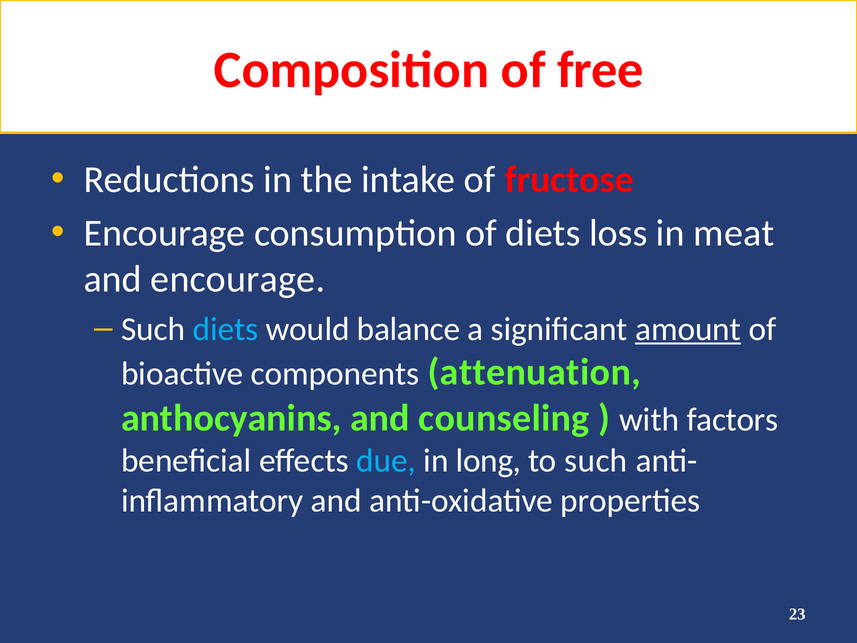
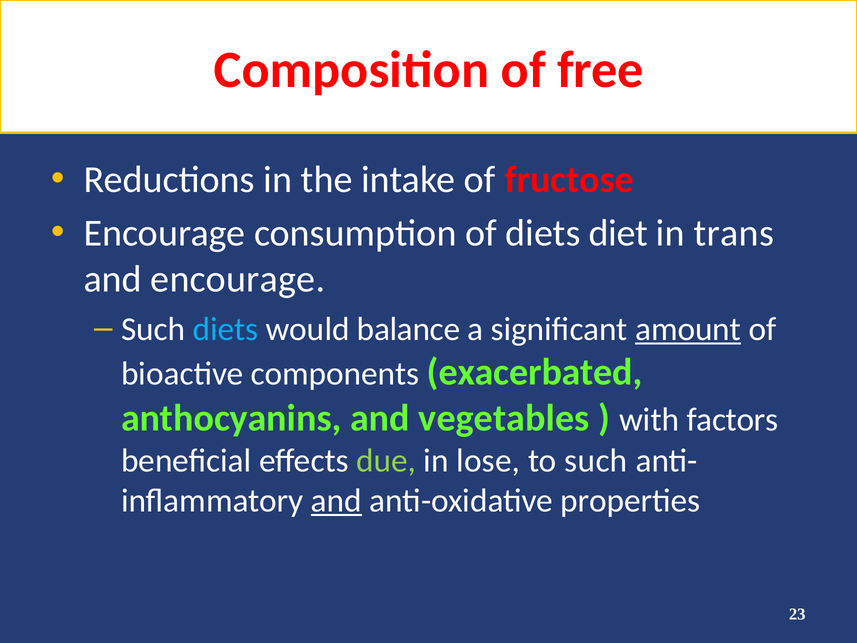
loss: loss -> diet
meat: meat -> trans
attenuation: attenuation -> exacerbated
counseling: counseling -> vegetables
due colour: light blue -> light green
long: long -> lose
and at (336, 500) underline: none -> present
